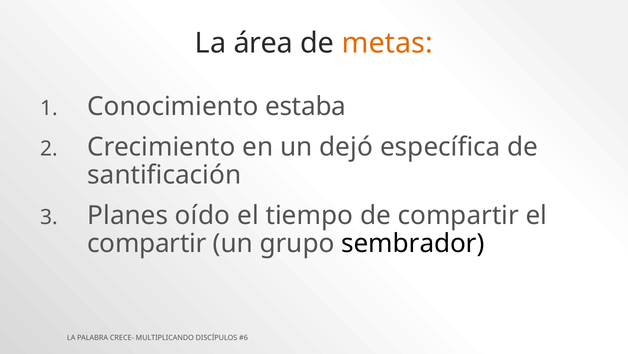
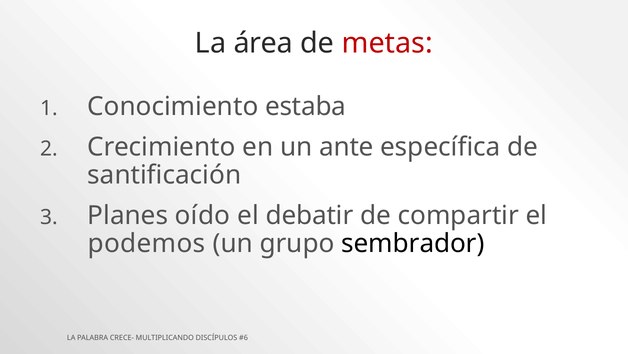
metas colour: orange -> red
dejó: dejó -> ante
tiempo: tiempo -> debatir
compartir at (147, 243): compartir -> podemos
